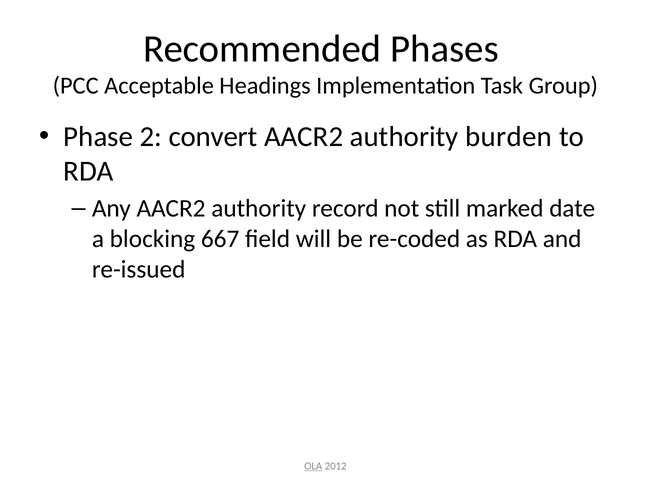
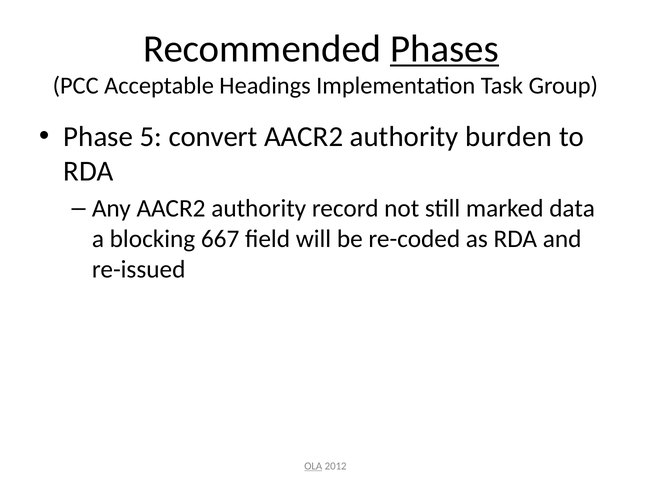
Phases underline: none -> present
2: 2 -> 5
date: date -> data
